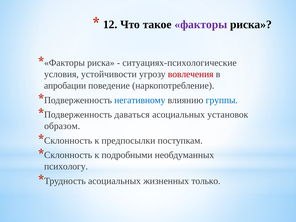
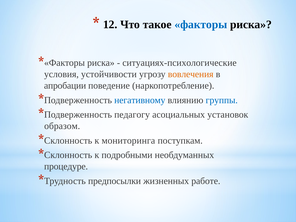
факторы colour: purple -> blue
вовлечения colour: red -> orange
даваться: даваться -> педагогу
предпосылки: предпосылки -> мониторинга
психологу: психологу -> процедуре
асоциальных at (114, 181): асоциальных -> предпосылки
только: только -> работе
